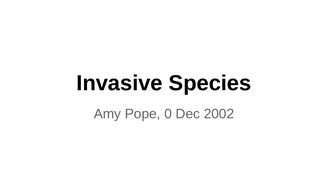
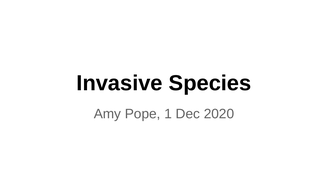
0: 0 -> 1
2002: 2002 -> 2020
